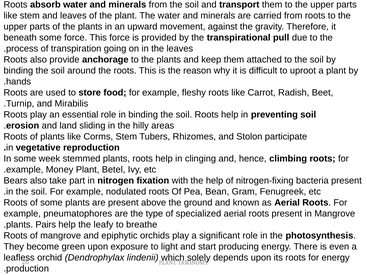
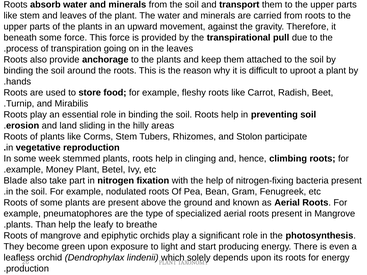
Bears: Bears -> Blade
Pairs: Pairs -> Than
